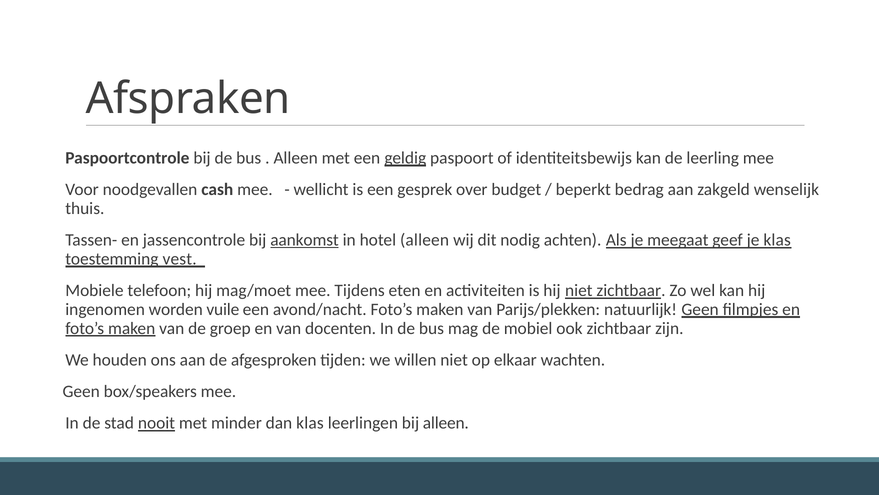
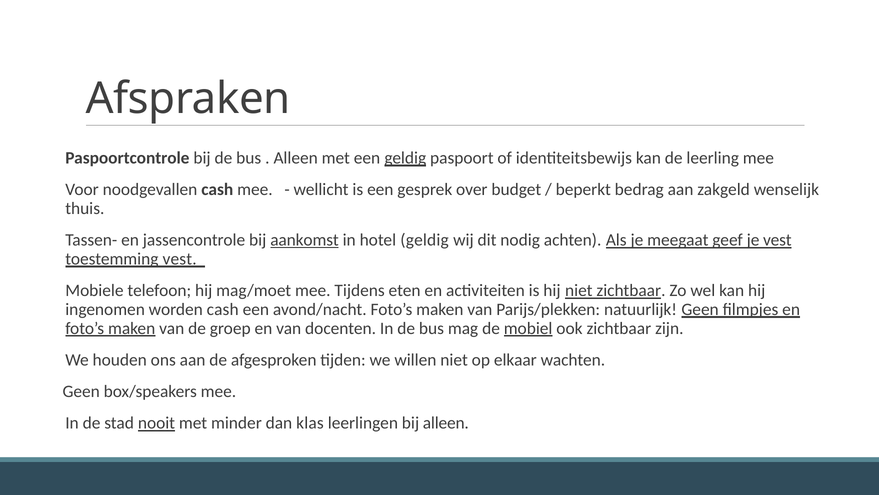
hotel alleen: alleen -> geldig
je klas: klas -> vest
worden vuile: vuile -> cash
mobiel underline: none -> present
